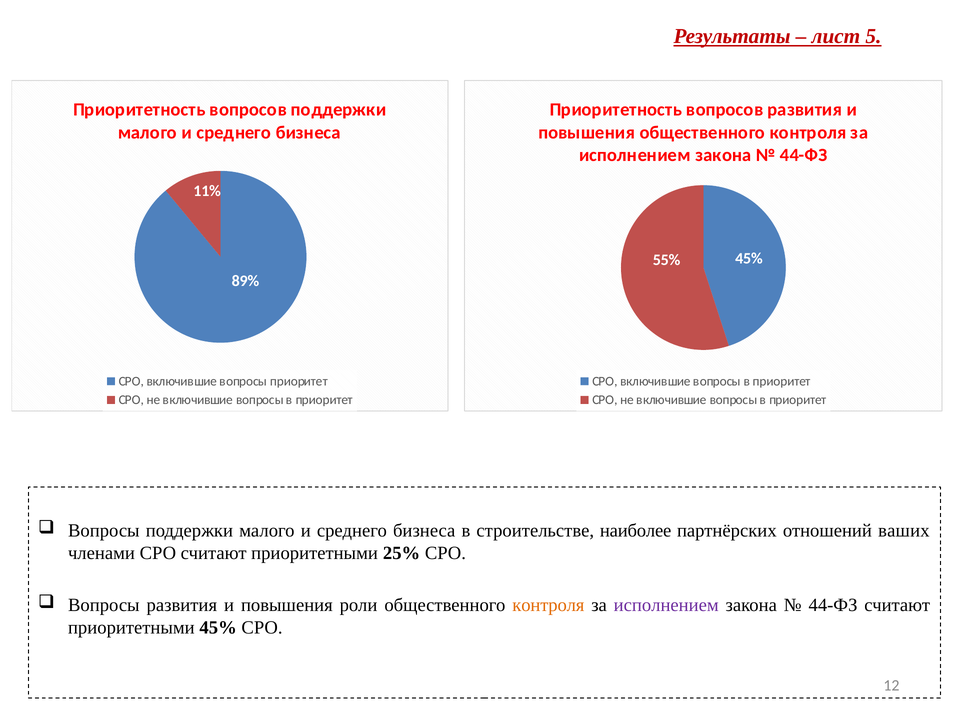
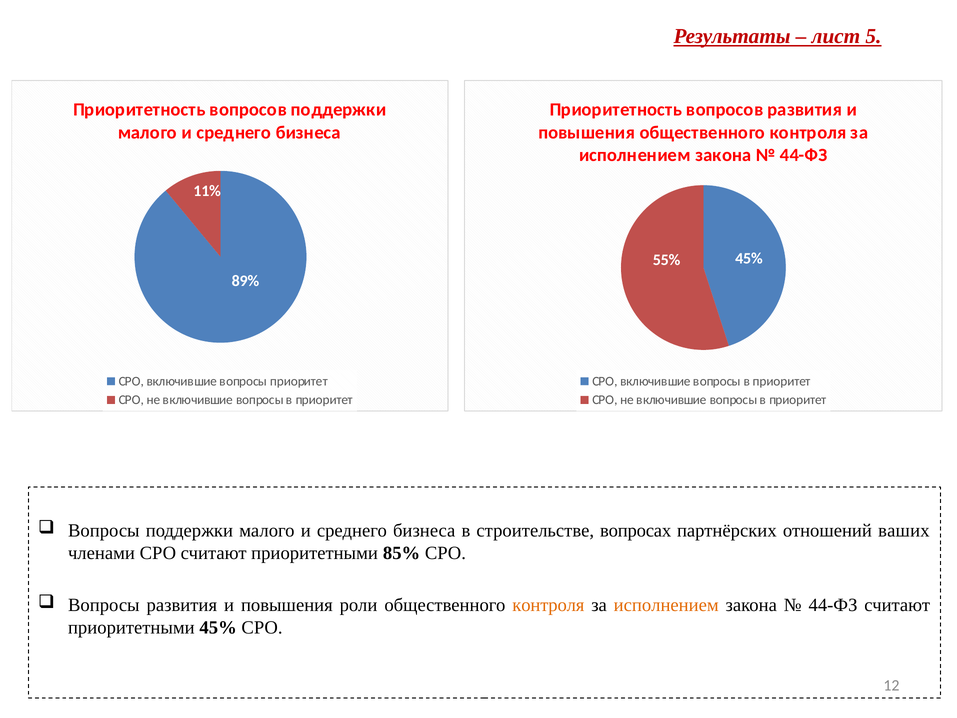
наиболее: наиболее -> вопросах
25%: 25% -> 85%
исполнением at (666, 605) colour: purple -> orange
